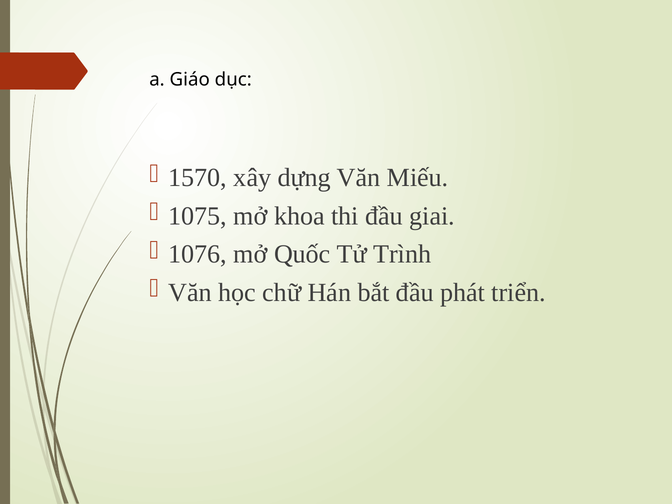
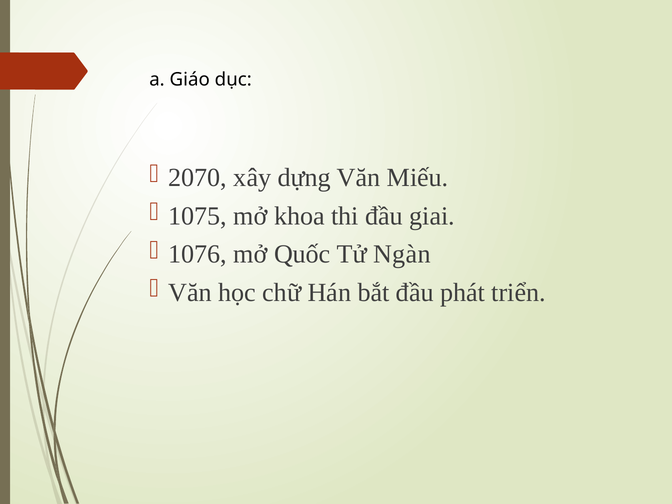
1570: 1570 -> 2070
Trình: Trình -> Ngàn
